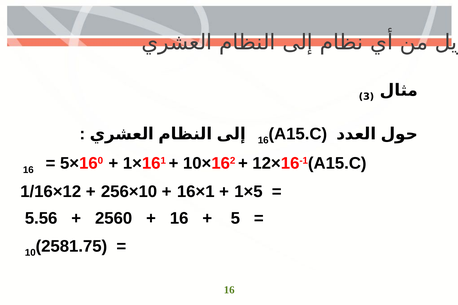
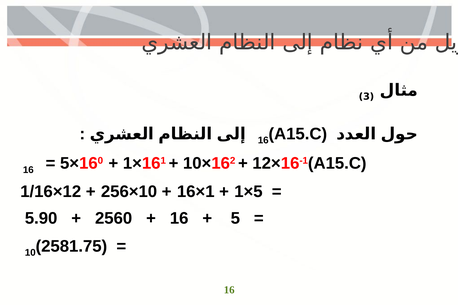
5.56: 5.56 -> 5.90
